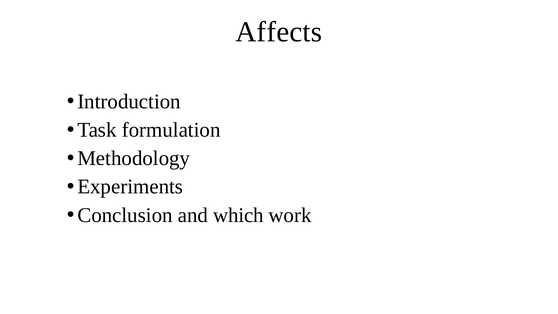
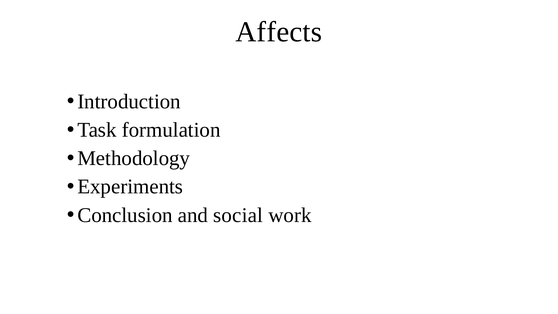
which: which -> social
